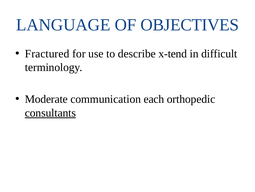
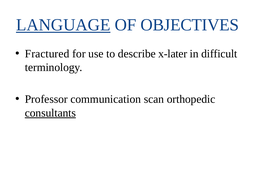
LANGUAGE underline: none -> present
x-tend: x-tend -> x-later
Moderate: Moderate -> Professor
each: each -> scan
